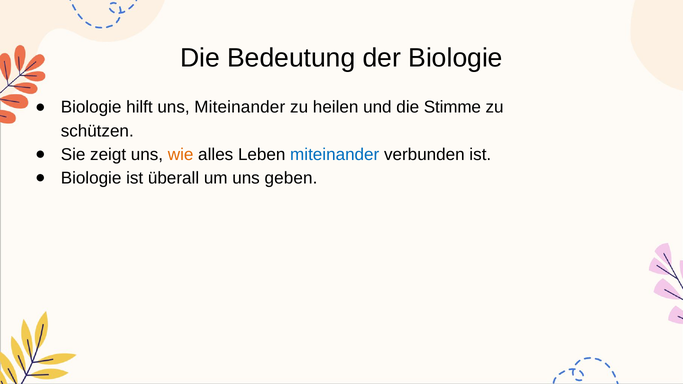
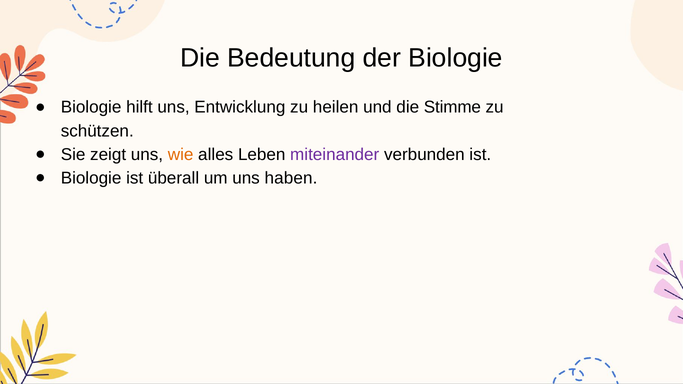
uns Miteinander: Miteinander -> Entwicklung
miteinander at (335, 155) colour: blue -> purple
geben: geben -> haben
